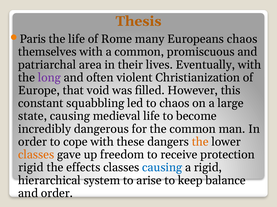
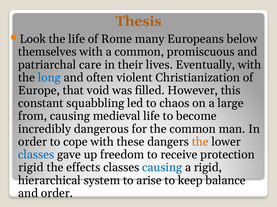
Paris: Paris -> Look
Europeans chaos: chaos -> below
area: area -> care
long colour: purple -> blue
state: state -> from
classes at (36, 155) colour: orange -> blue
